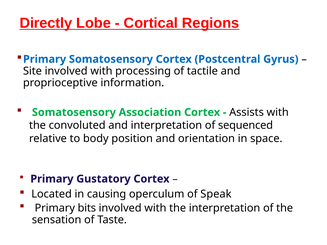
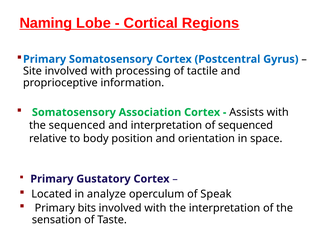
Directly: Directly -> Naming
the convoluted: convoluted -> sequenced
causing: causing -> analyze
